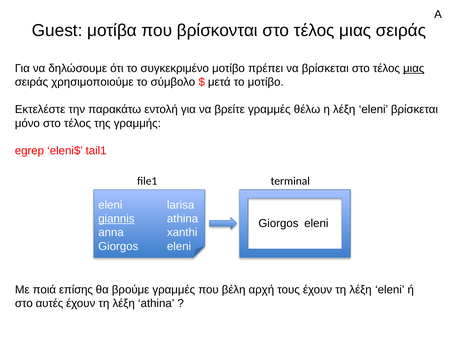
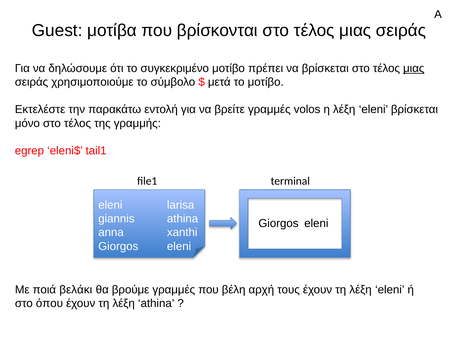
θέλω: θέλω -> volos
giannis underline: present -> none
επίσης: επίσης -> βελάκι
αυτές: αυτές -> όπου
